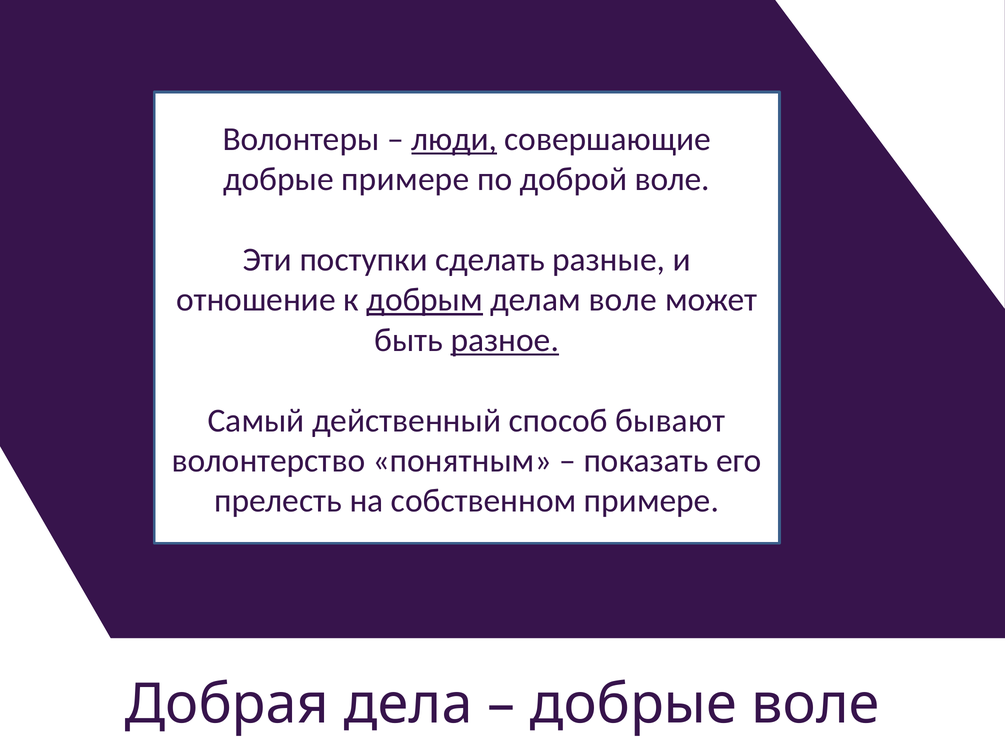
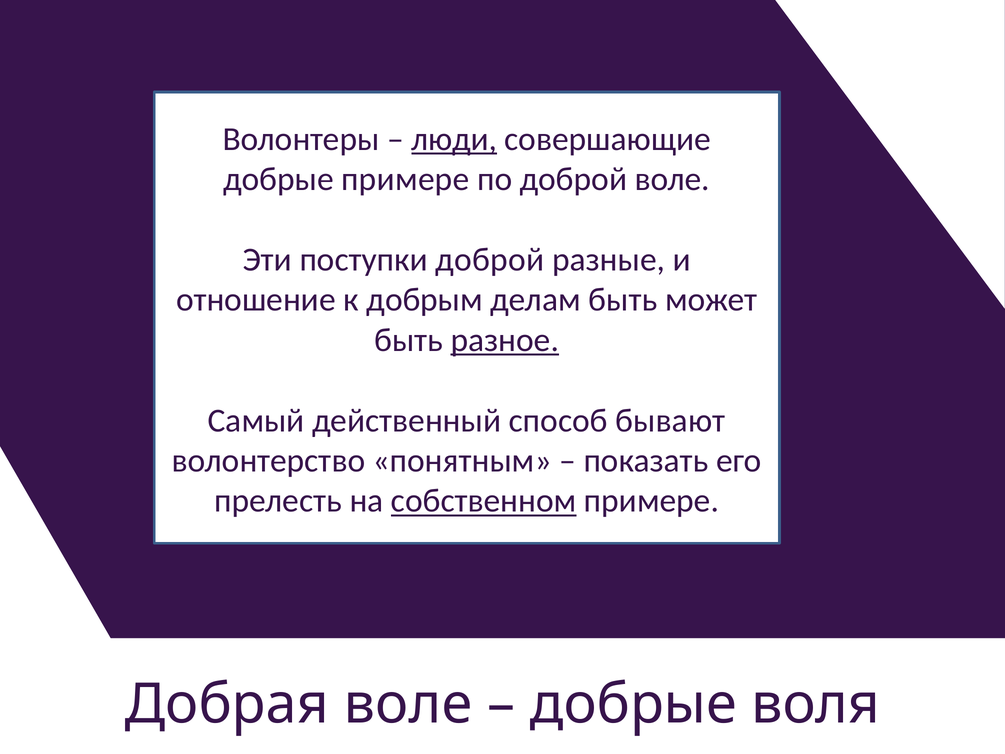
поступки сделать: сделать -> доброй
добрым underline: present -> none
делам воле: воле -> быть
собственном underline: none -> present
Добрая дела: дела -> воле
добрые воле: воле -> воля
